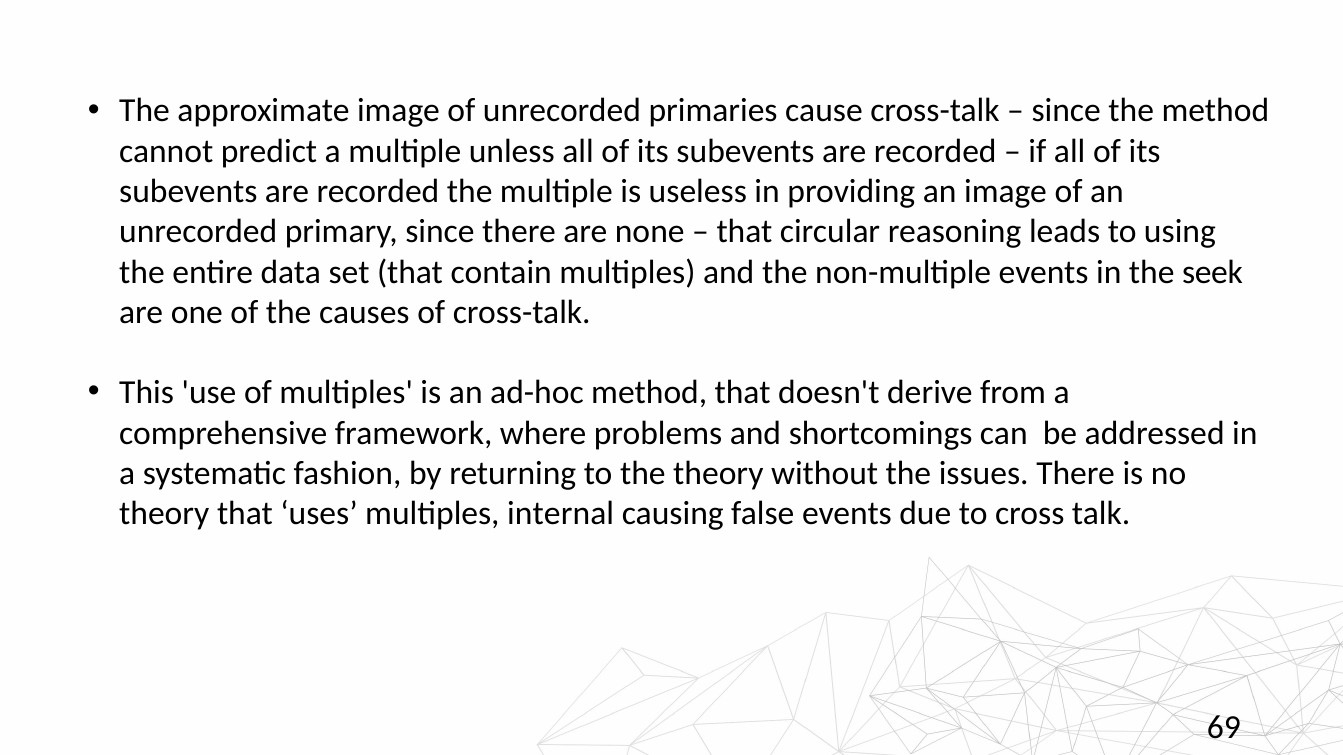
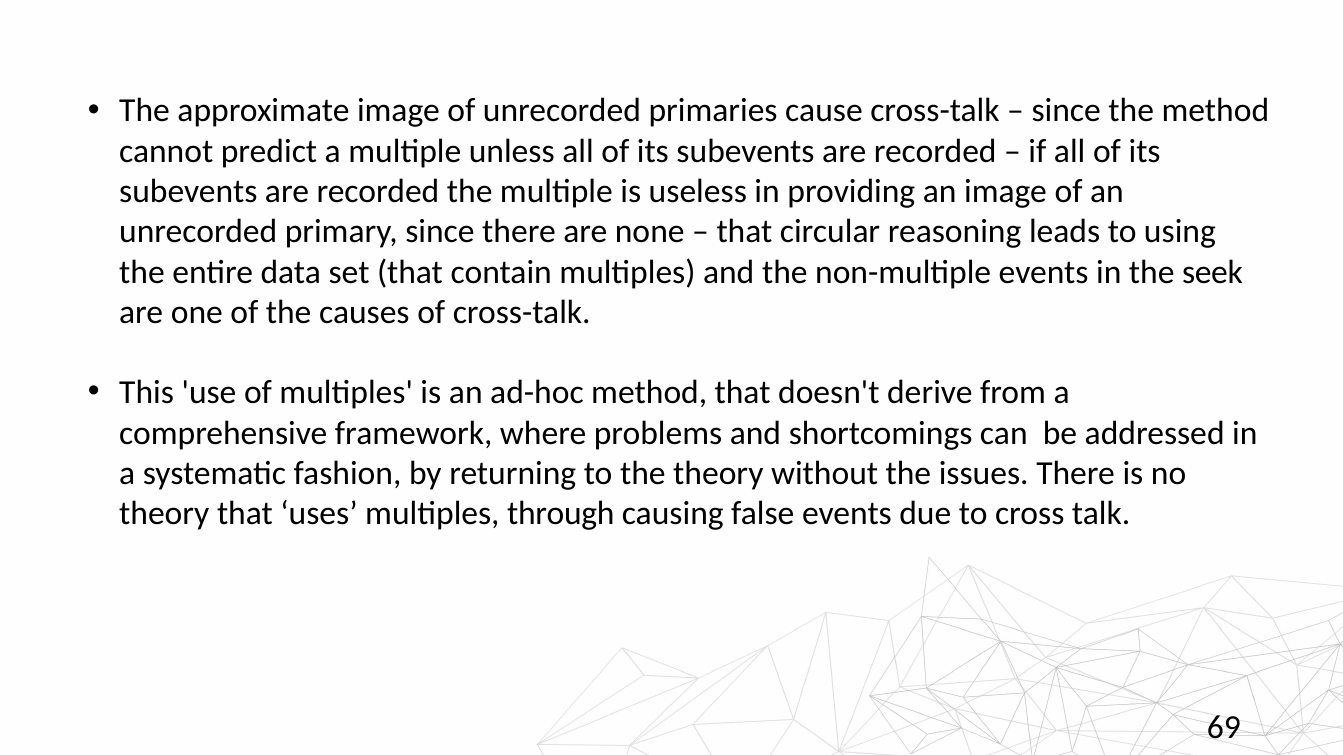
internal: internal -> through
